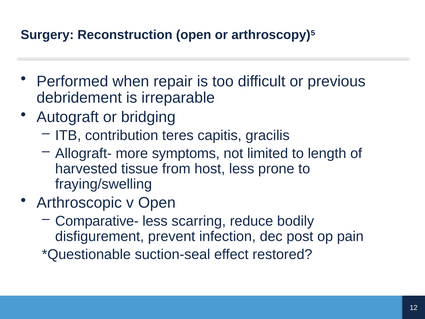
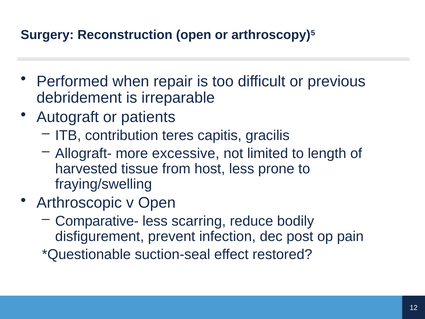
bridging: bridging -> patients
symptoms: symptoms -> excessive
